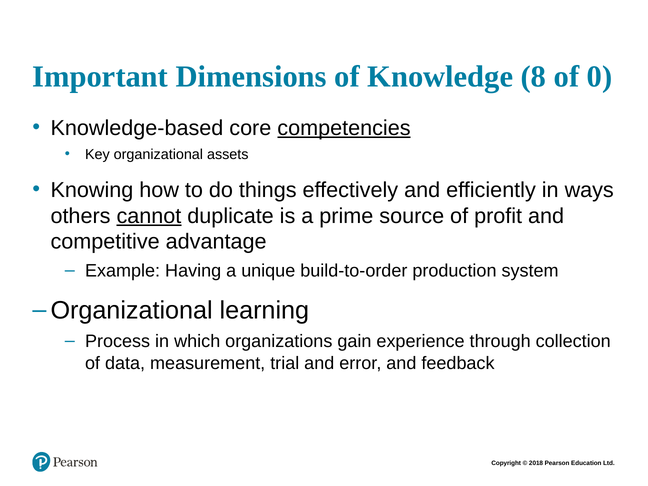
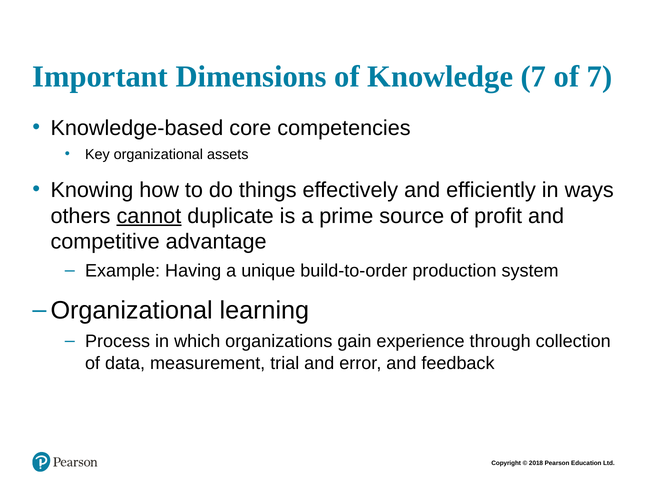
Knowledge 8: 8 -> 7
of 0: 0 -> 7
competencies underline: present -> none
